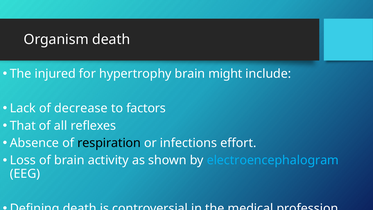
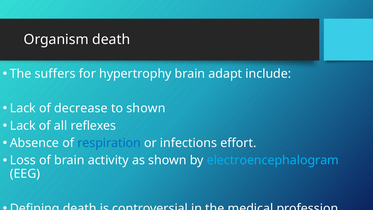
injured: injured -> suffers
might: might -> adapt
to factors: factors -> shown
That at (23, 126): That -> Lack
respiration colour: black -> blue
